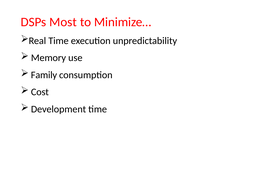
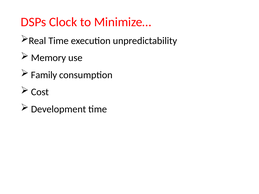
Most: Most -> Clock
